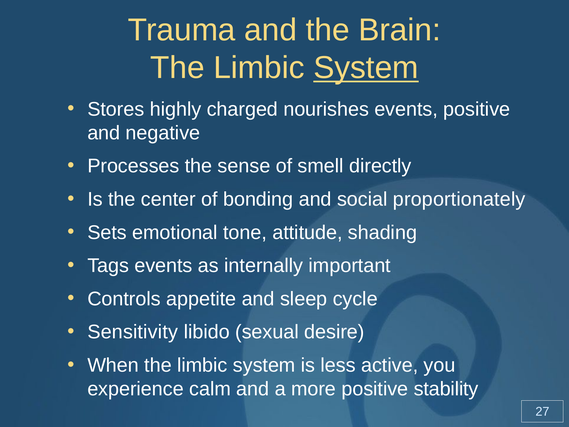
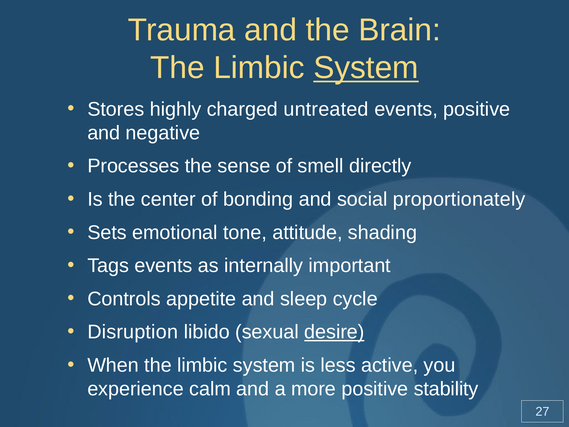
nourishes: nourishes -> untreated
Sensitivity: Sensitivity -> Disruption
desire underline: none -> present
